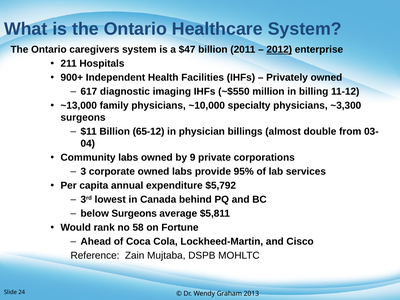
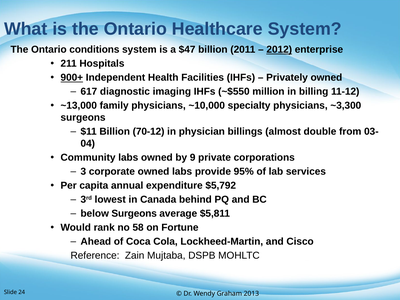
caregivers: caregivers -> conditions
900+ underline: none -> present
65-12: 65-12 -> 70-12
